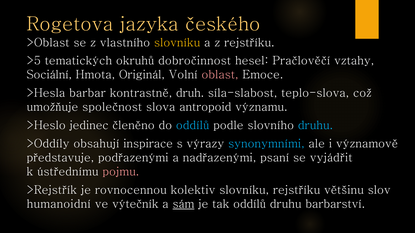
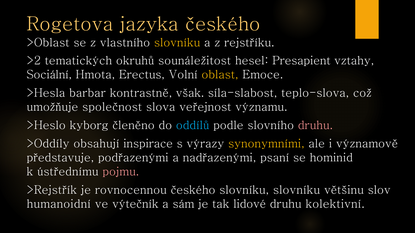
>5: >5 -> >2
dobročinnost: dobročinnost -> sounáležitost
Pračlověčí: Pračlověčí -> Presapient
Originál: Originál -> Erectus
oblast colour: pink -> yellow
druh: druh -> však
antropoid: antropoid -> veřejnost
jedinec: jedinec -> kyborg
druhu at (315, 126) colour: light blue -> pink
synonymními colour: light blue -> yellow
vyjádřit: vyjádřit -> hominid
rovnocennou kolektiv: kolektiv -> českého
slovníku rejstříku: rejstříku -> slovníku
sám underline: present -> none
tak oddílů: oddílů -> lidové
barbarství: barbarství -> kolektivní
